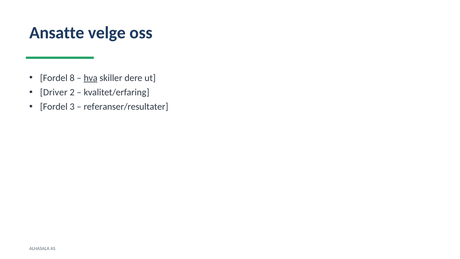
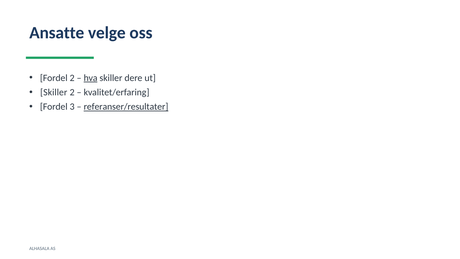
Fordel 8: 8 -> 2
Driver at (54, 92): Driver -> Skiller
referanser/resultater underline: none -> present
